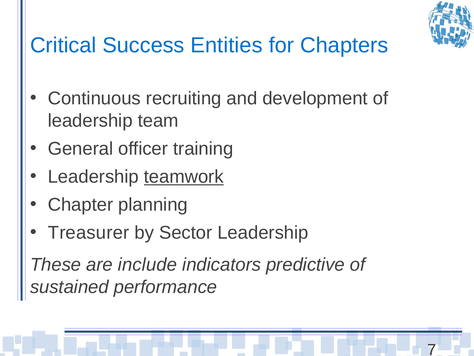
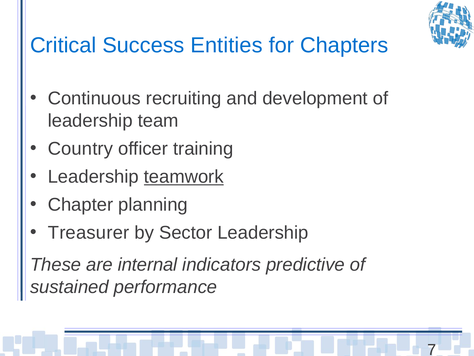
General: General -> Country
include: include -> internal
